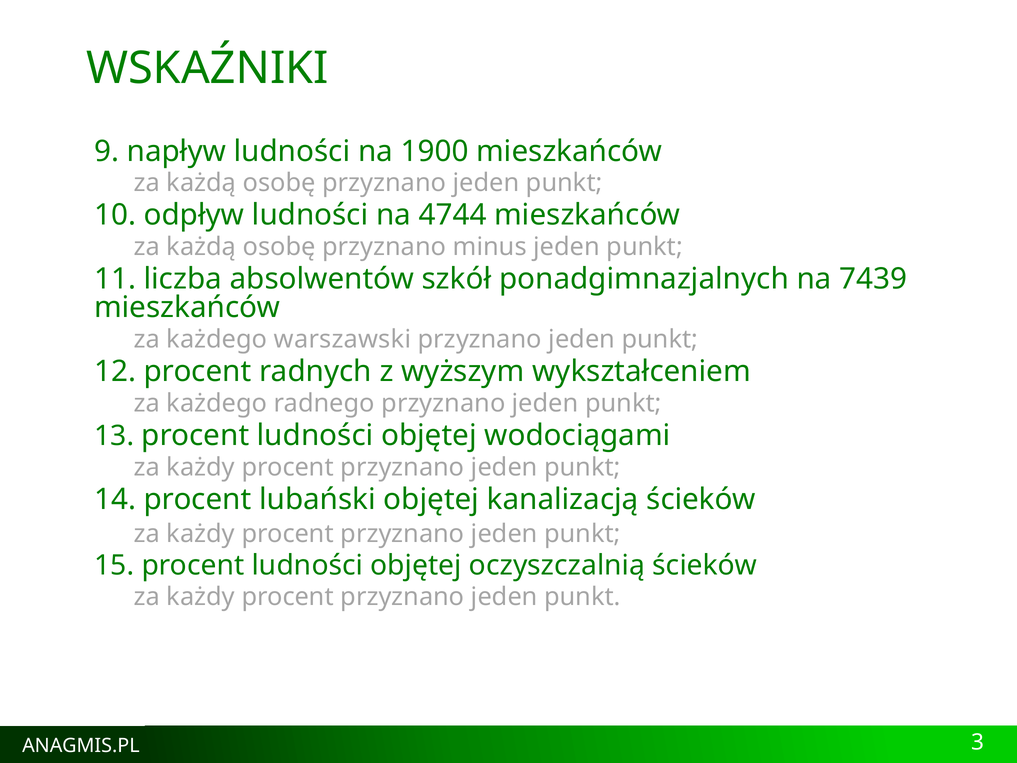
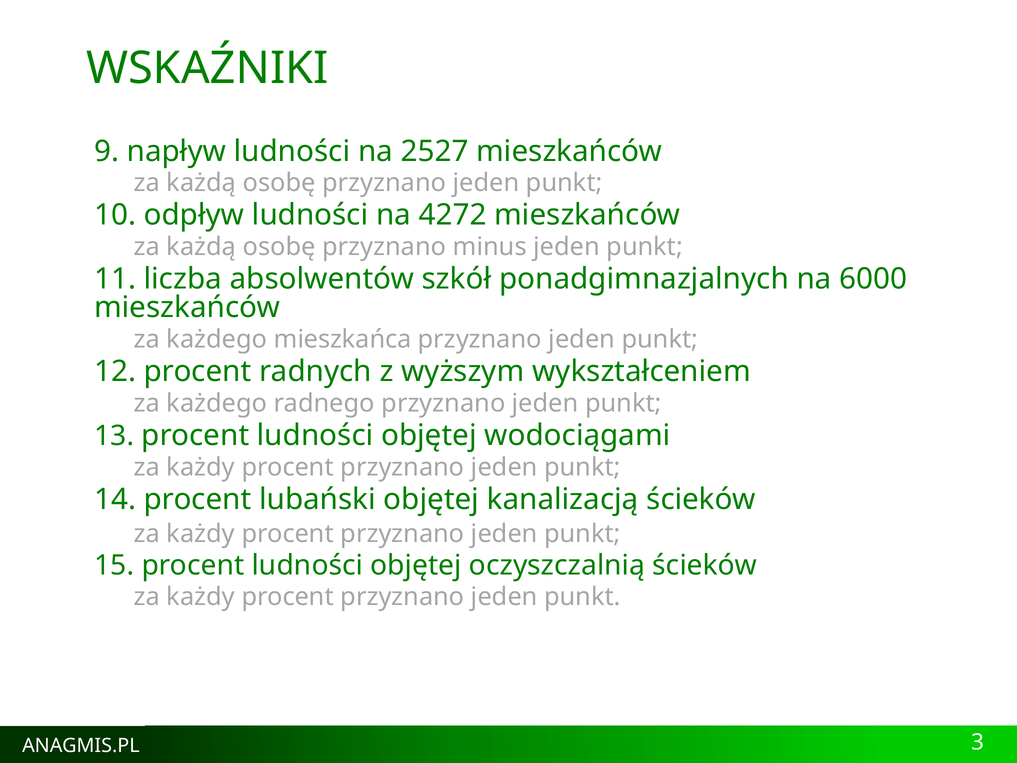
1900: 1900 -> 2527
4744: 4744 -> 4272
7439: 7439 -> 6000
warszawski: warszawski -> mieszkańca
